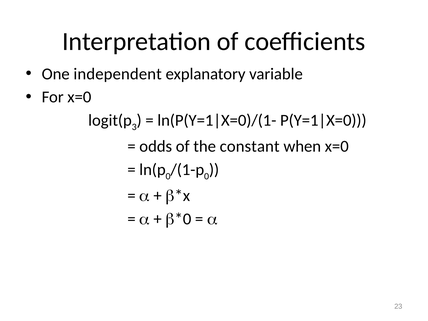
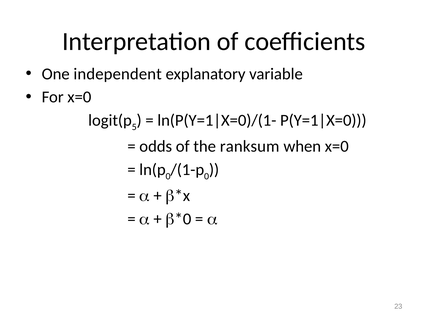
3: 3 -> 5
constant: constant -> ranksum
